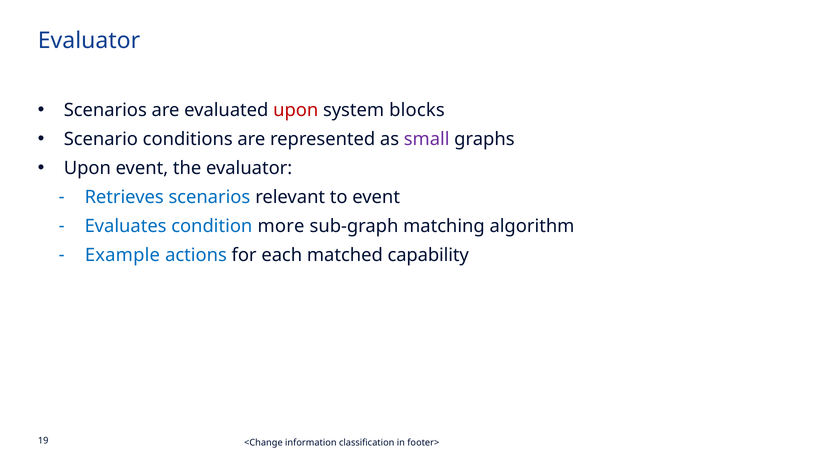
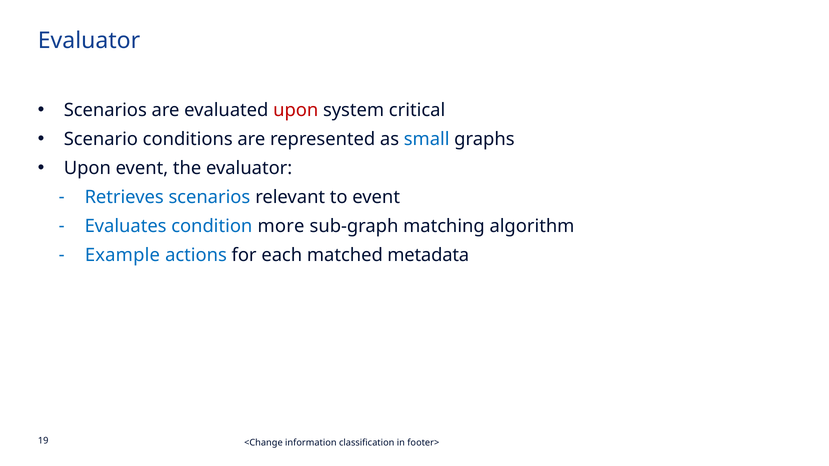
blocks: blocks -> critical
small colour: purple -> blue
capability: capability -> metadata
